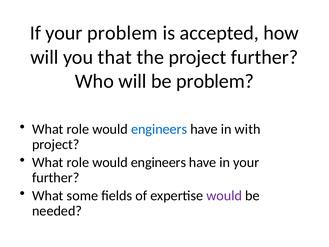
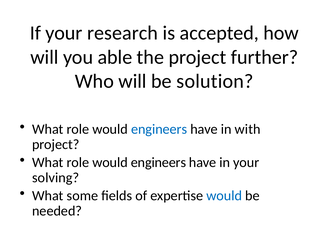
your problem: problem -> research
that: that -> able
be problem: problem -> solution
further at (56, 178): further -> solving
would at (224, 196) colour: purple -> blue
